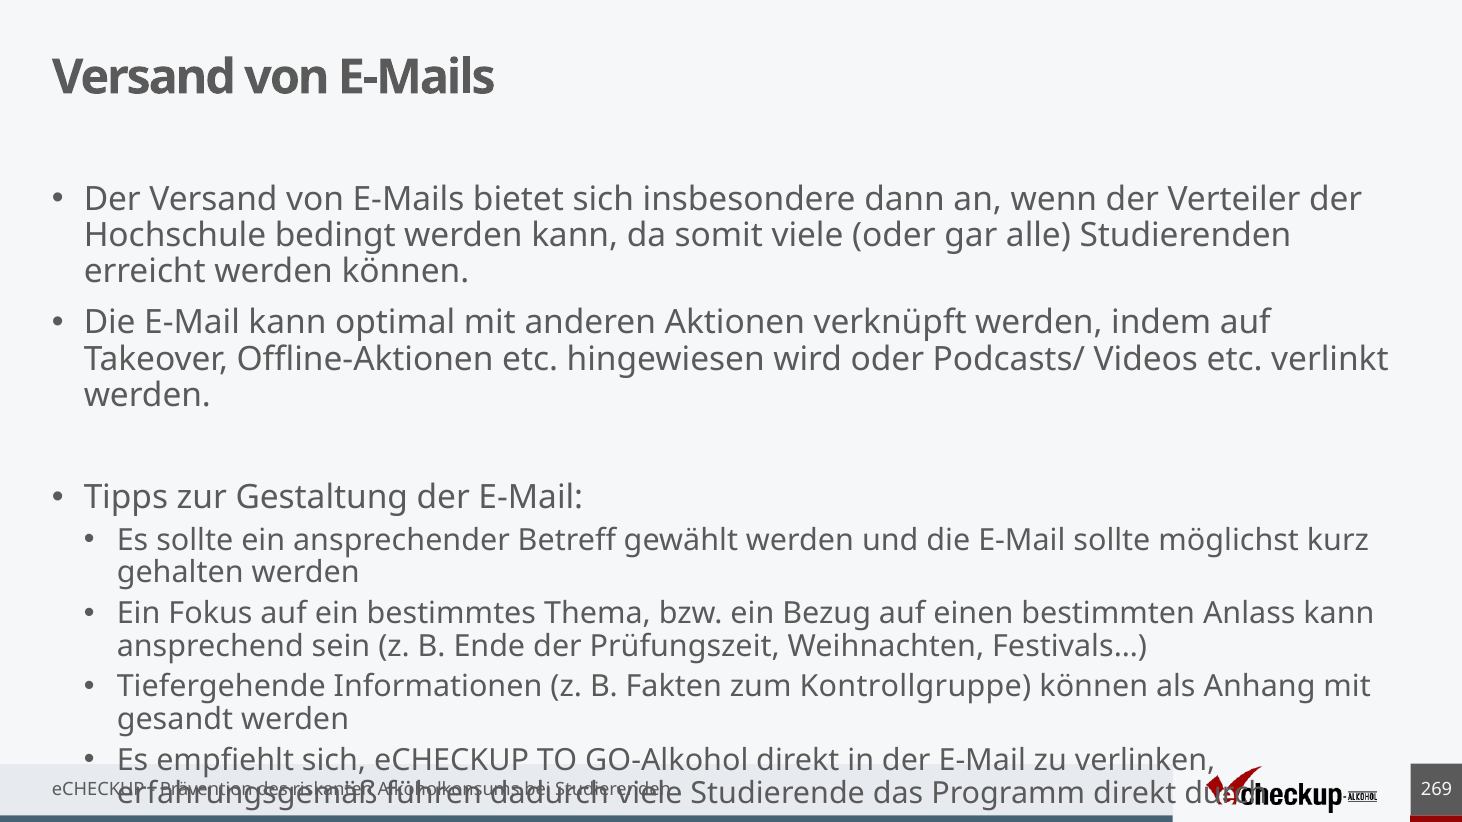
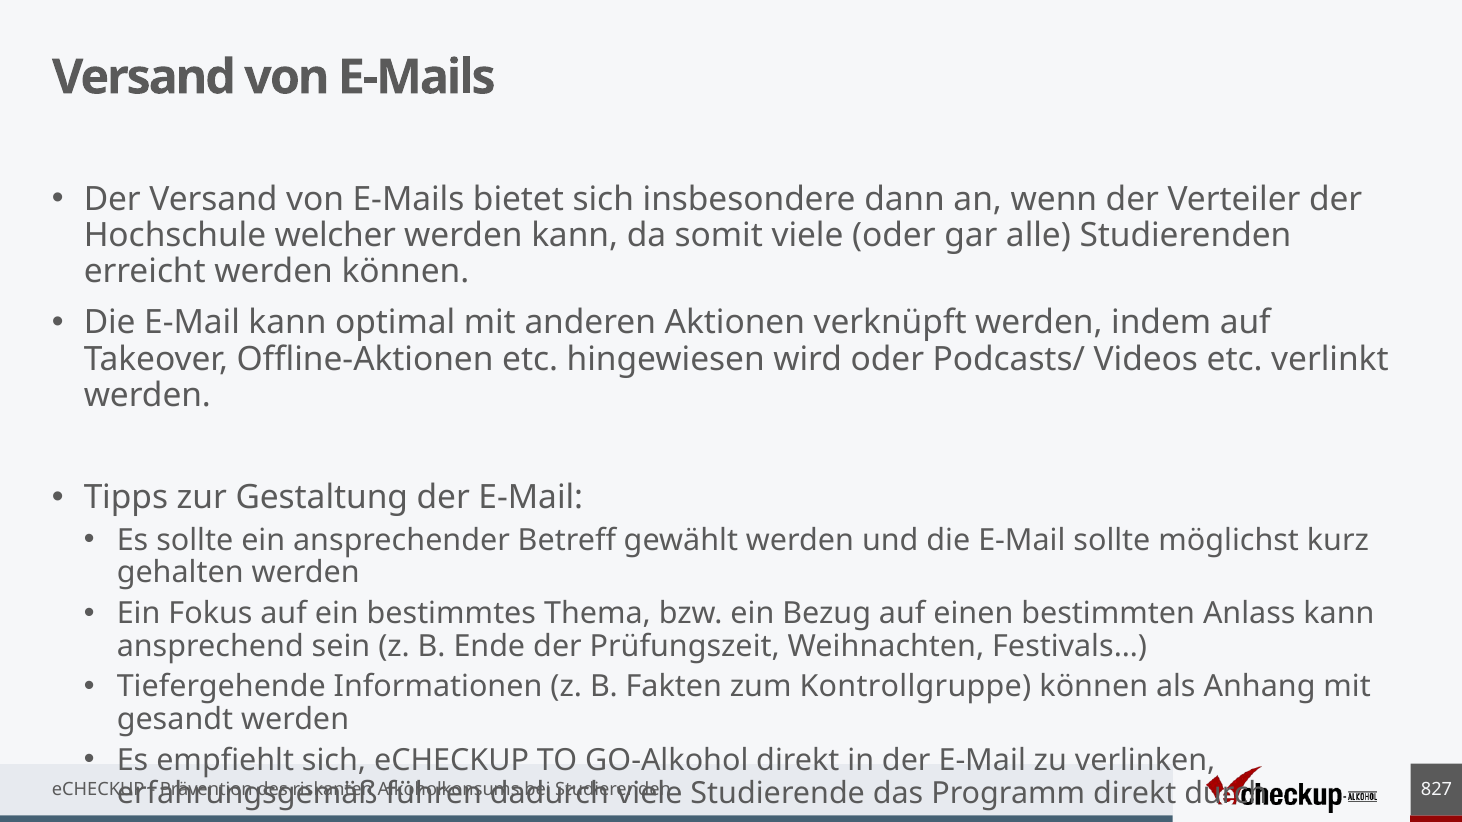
bedingt: bedingt -> welcher
269: 269 -> 827
